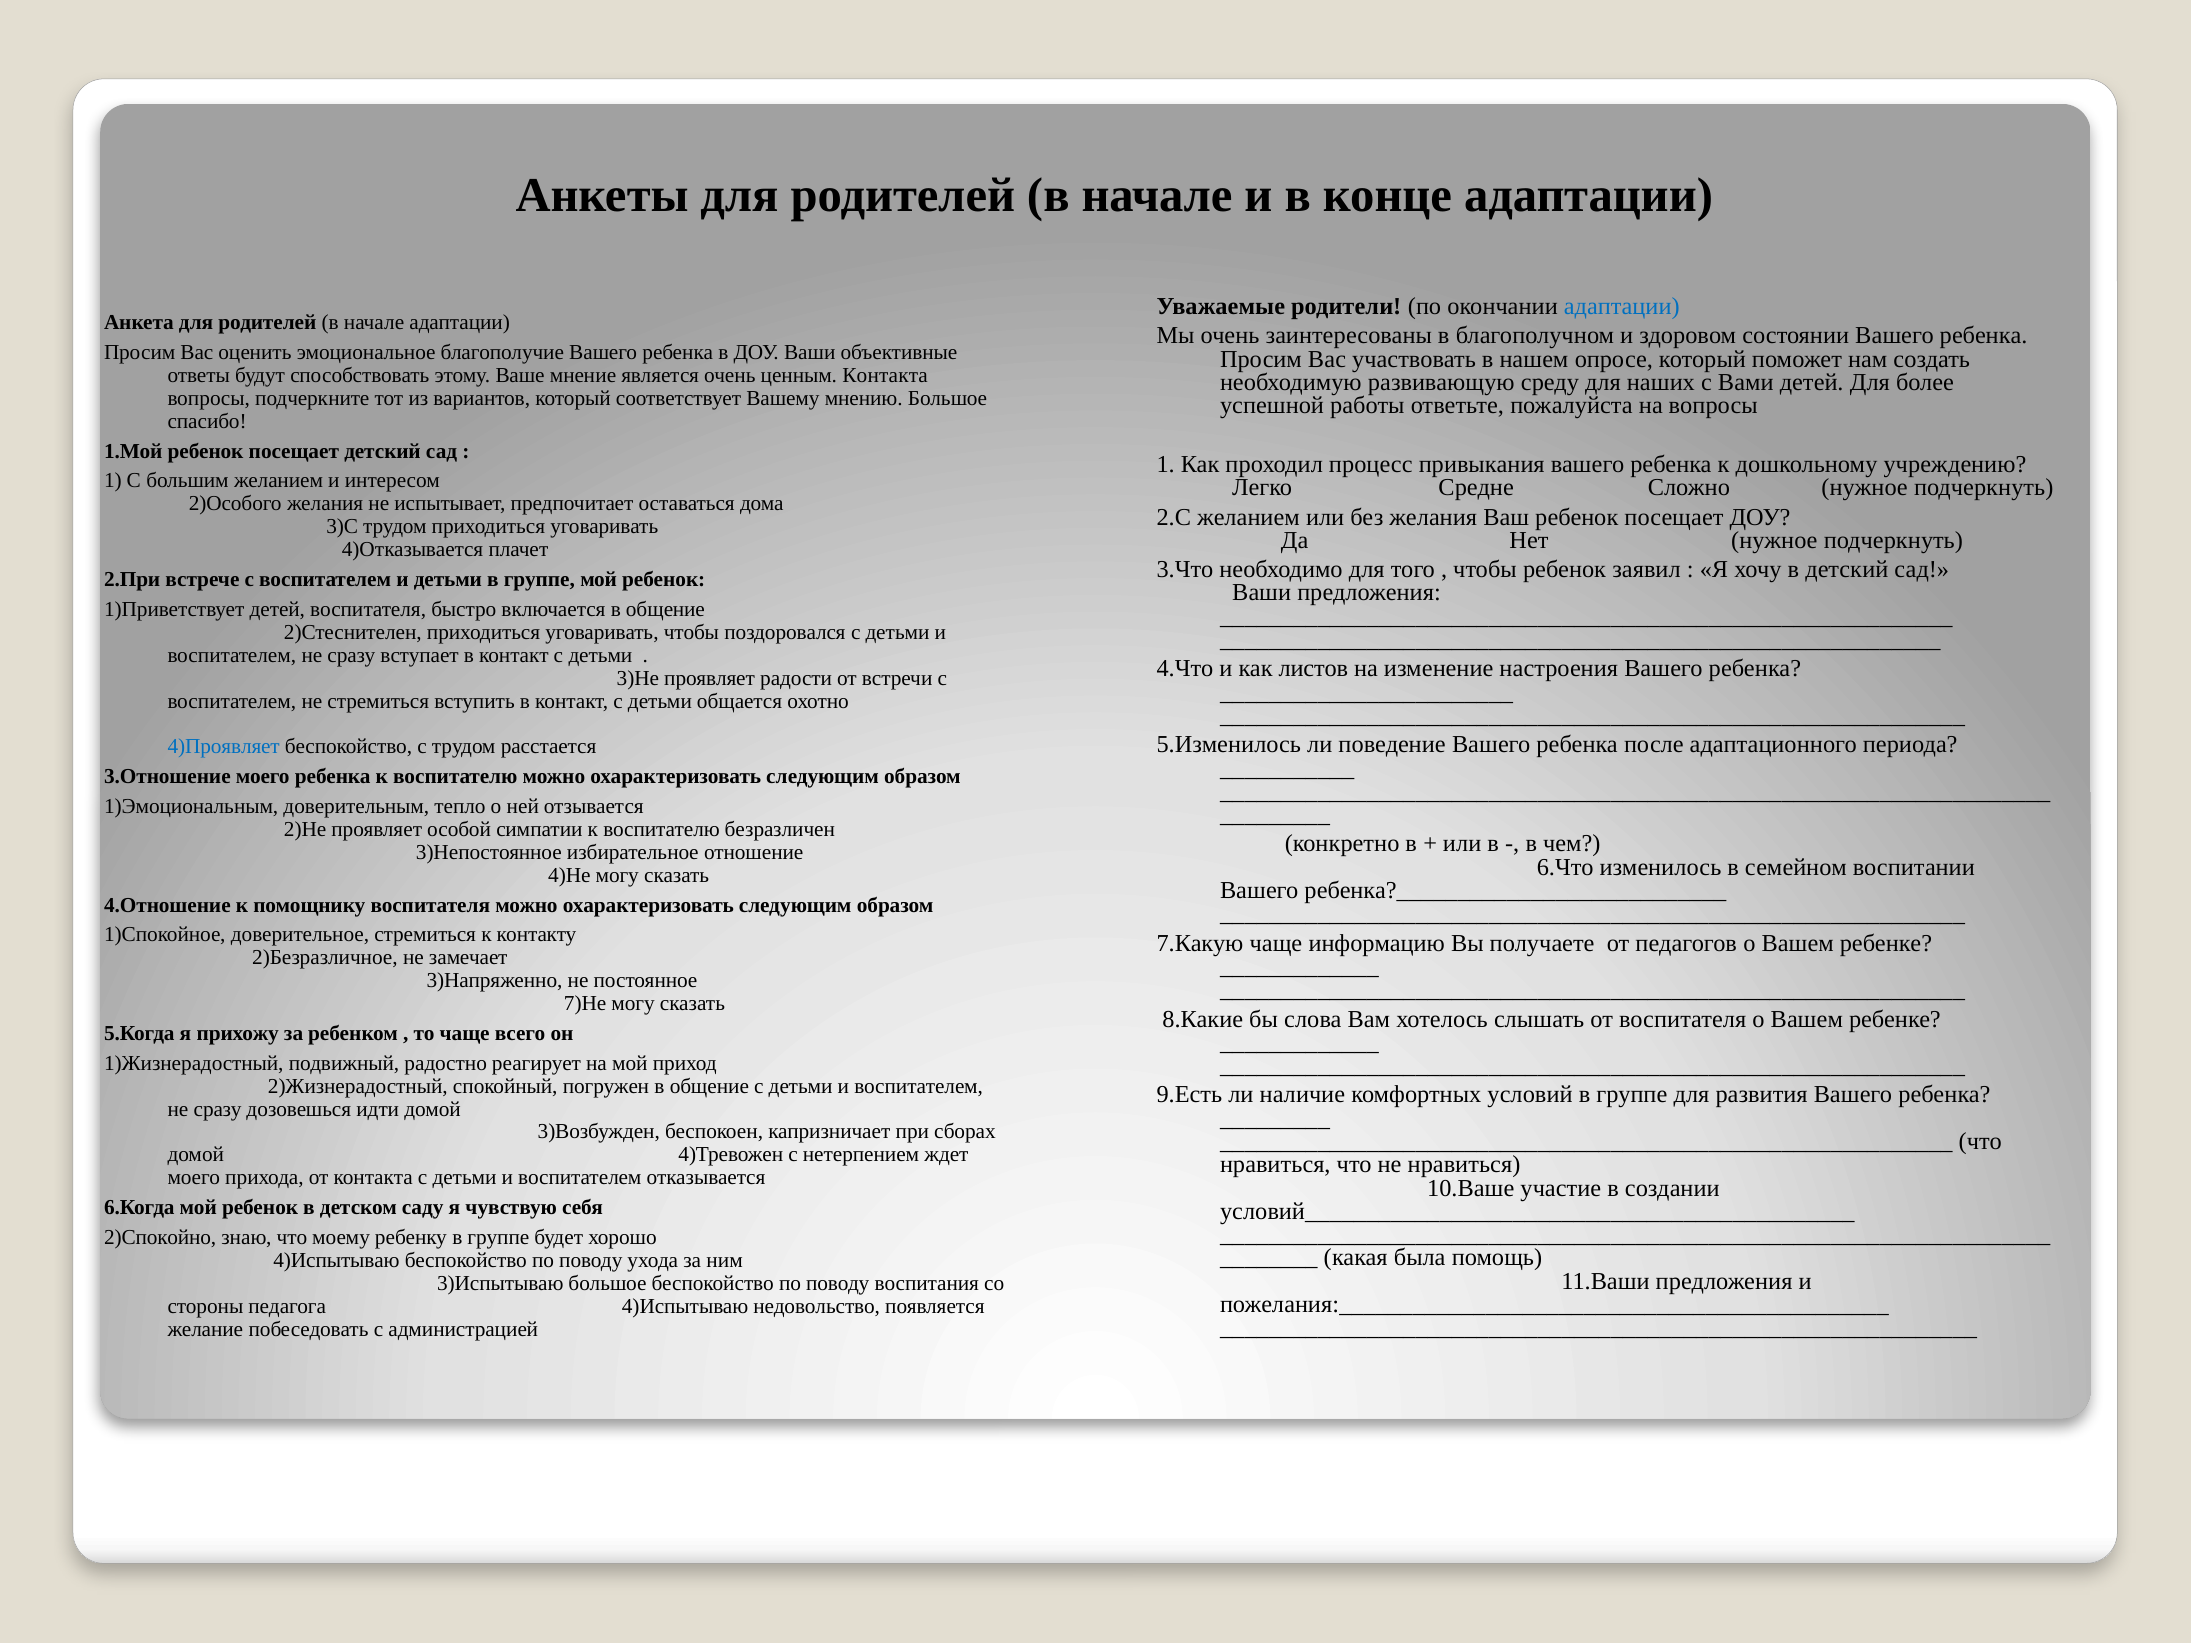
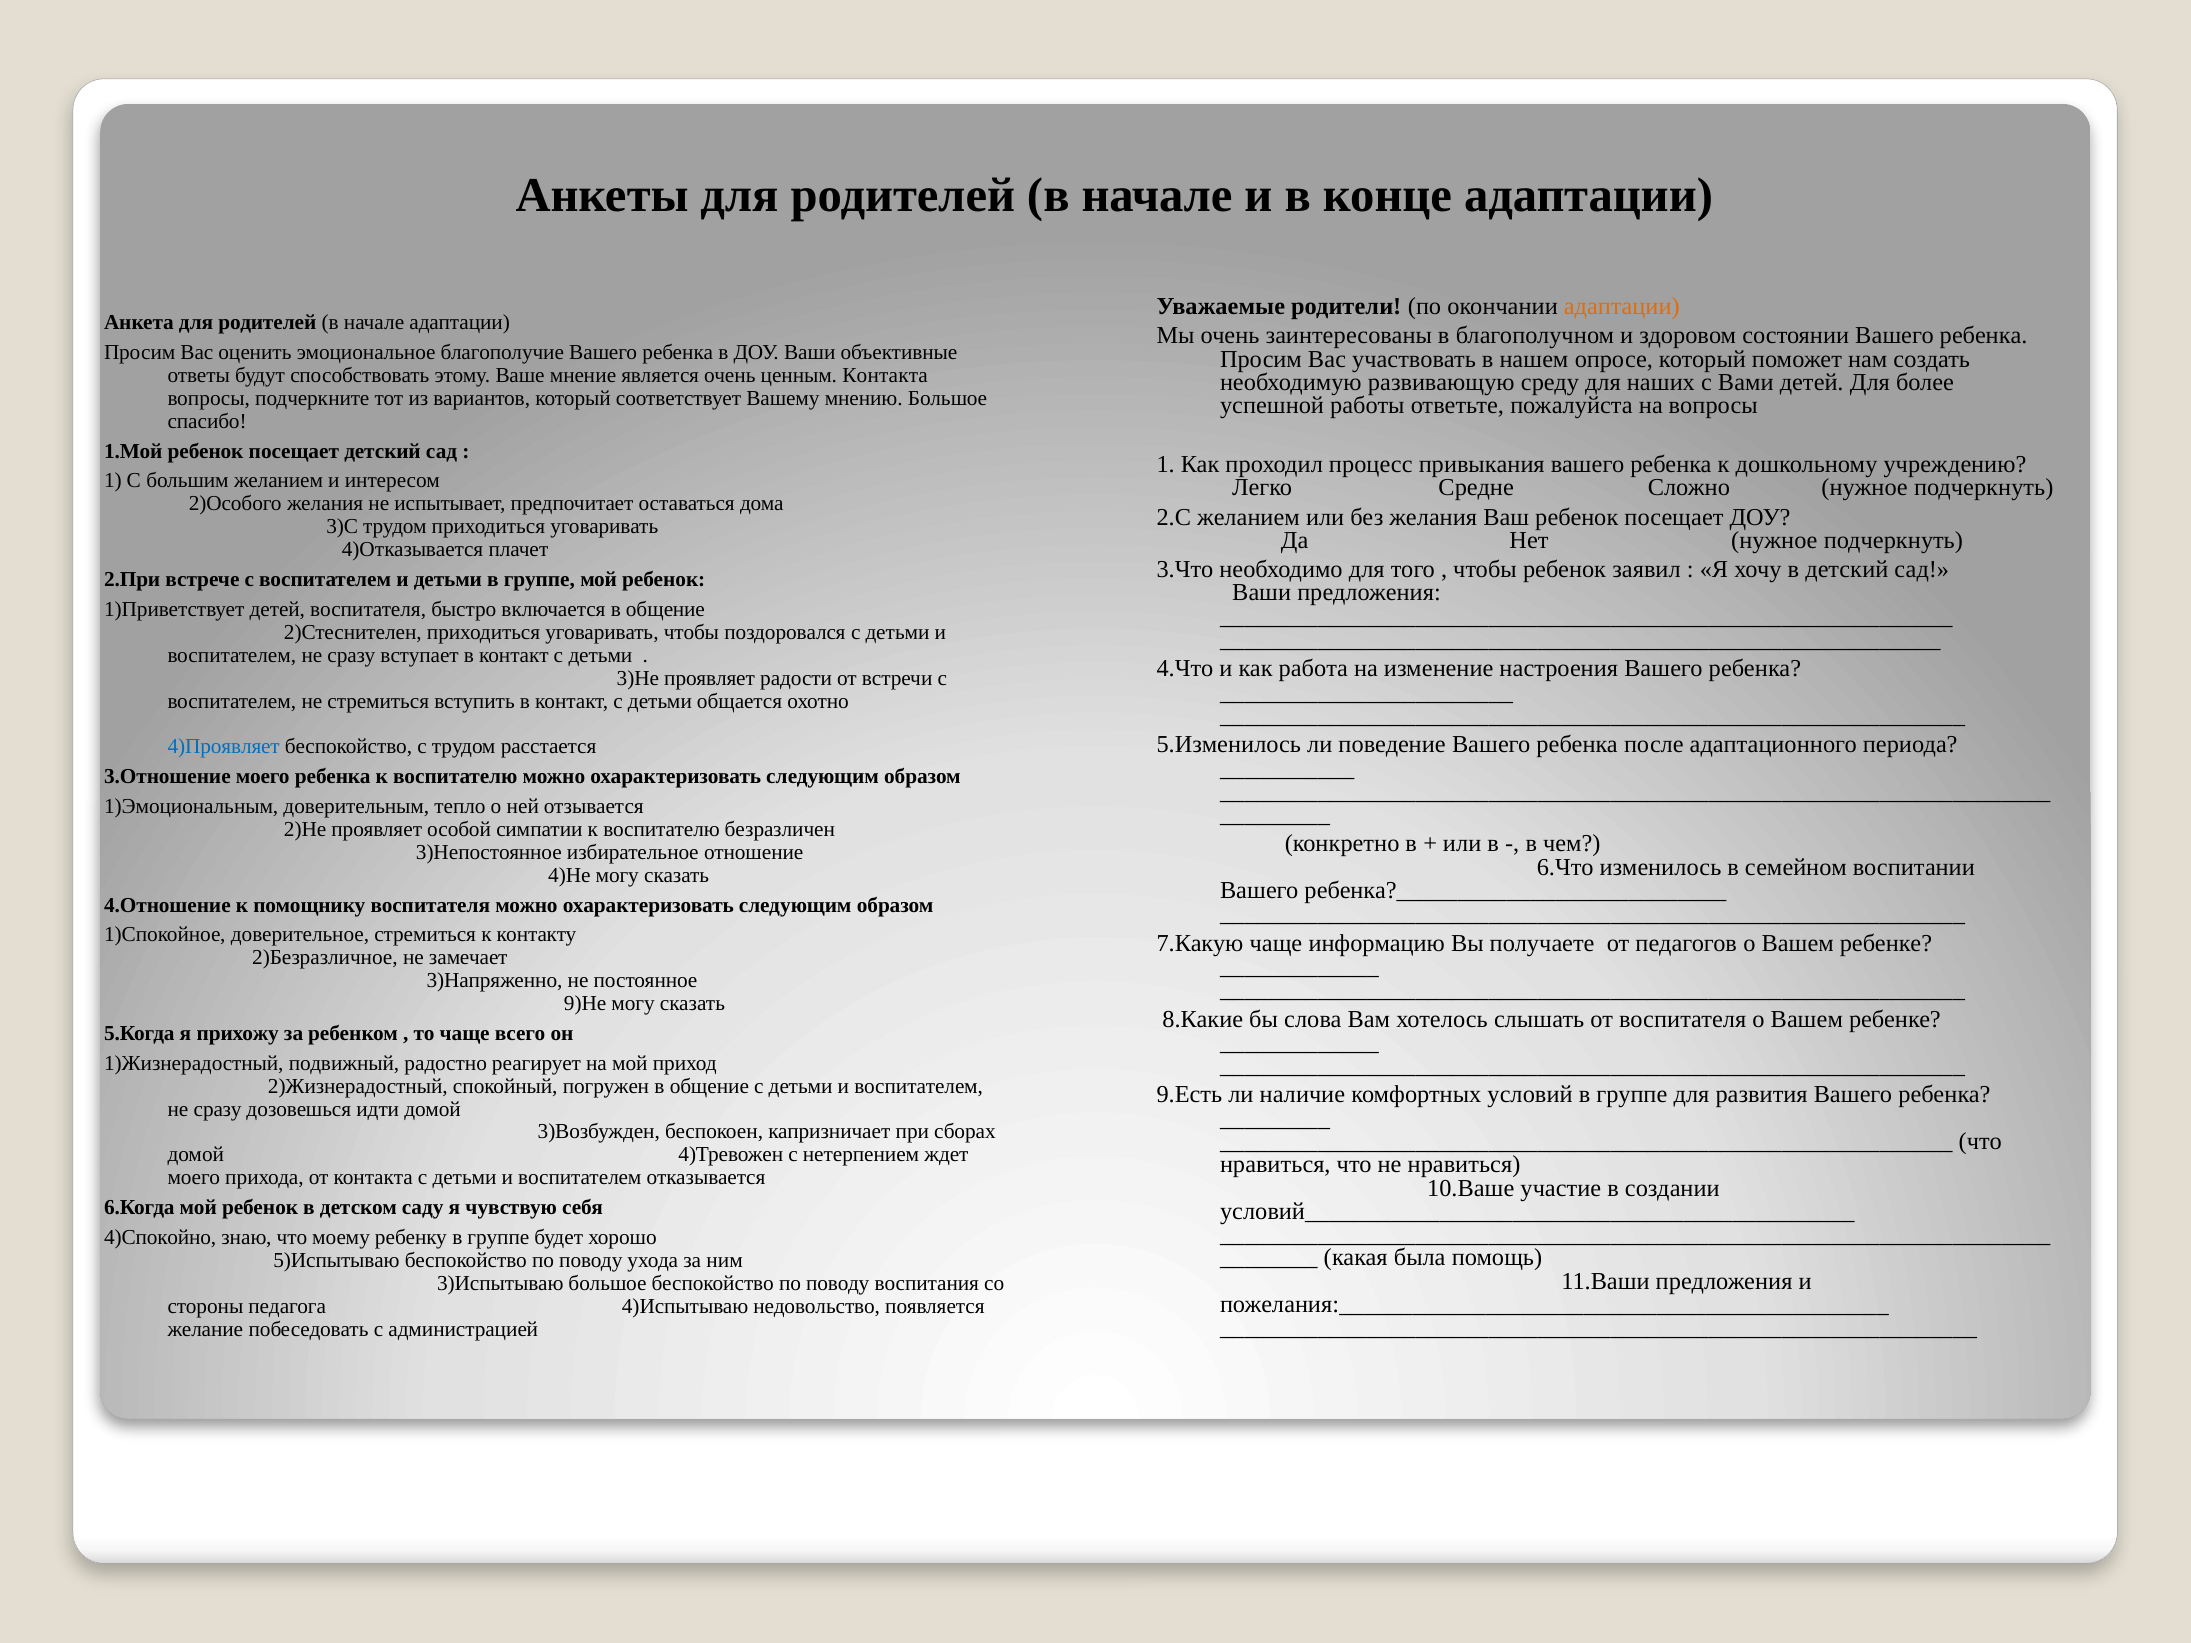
адаптации at (1622, 307) colour: blue -> orange
листов: листов -> работа
7)Не: 7)Не -> 9)Не
2)Спокойно: 2)Спокойно -> 4)Спокойно
4)Испытываю at (337, 1260): 4)Испытываю -> 5)Испытываю
